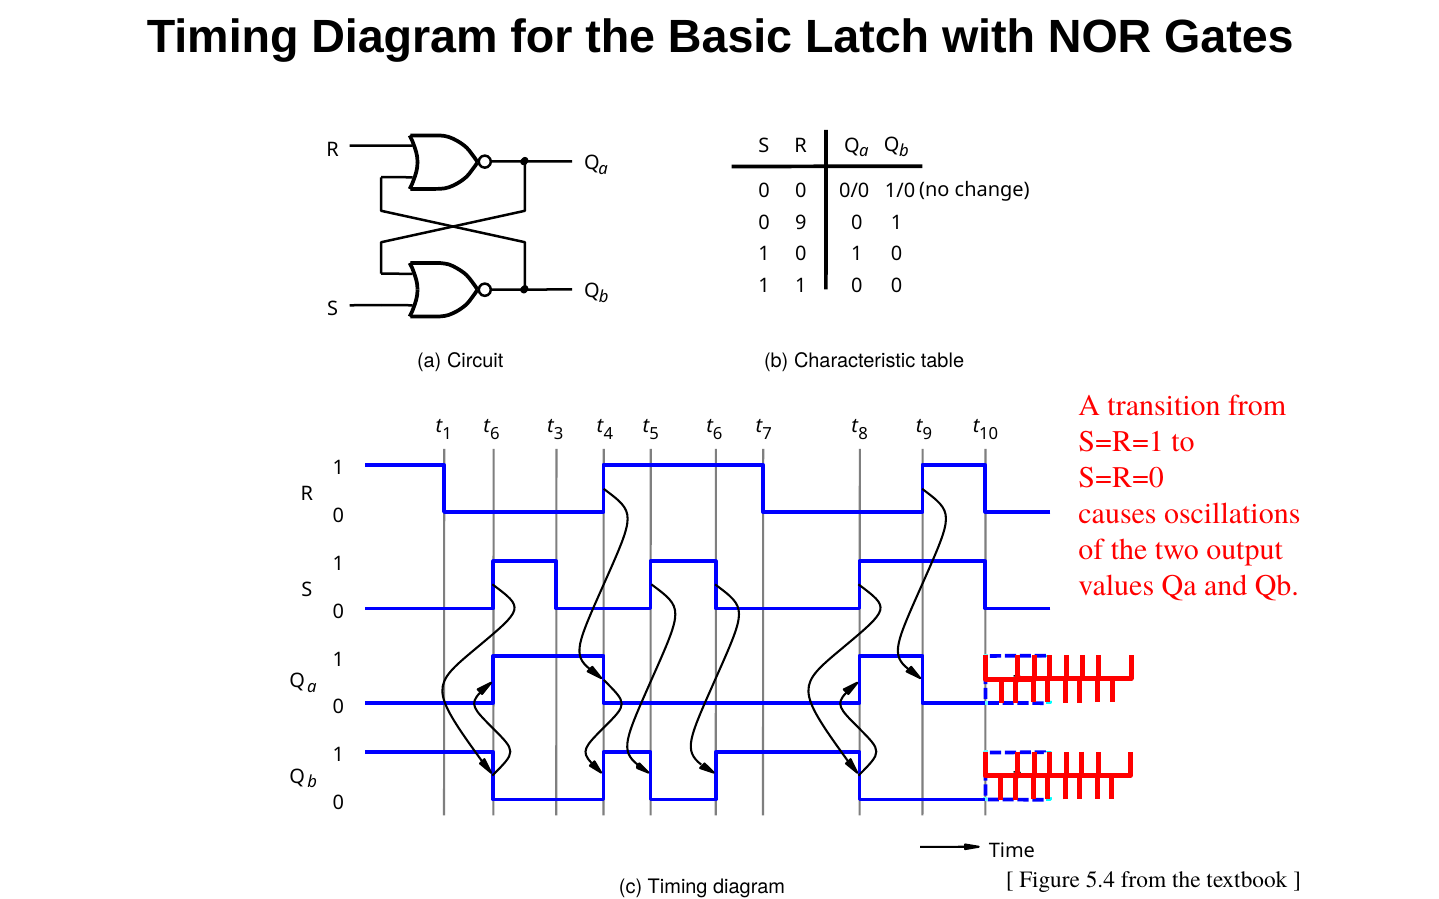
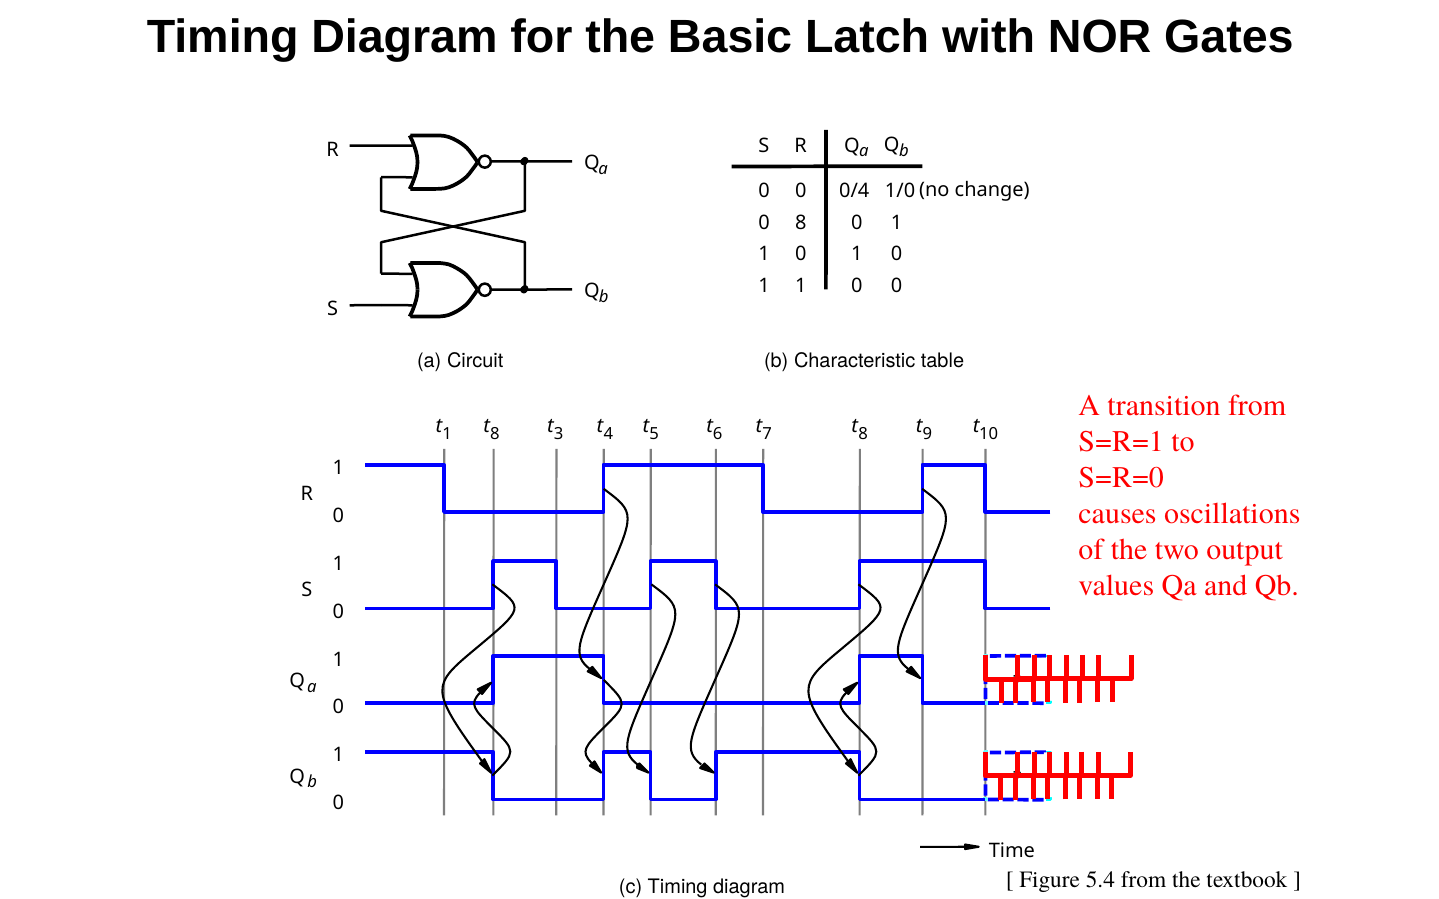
0/0: 0/0 -> 0/4
0 9: 9 -> 8
1 t 6: 6 -> 8
